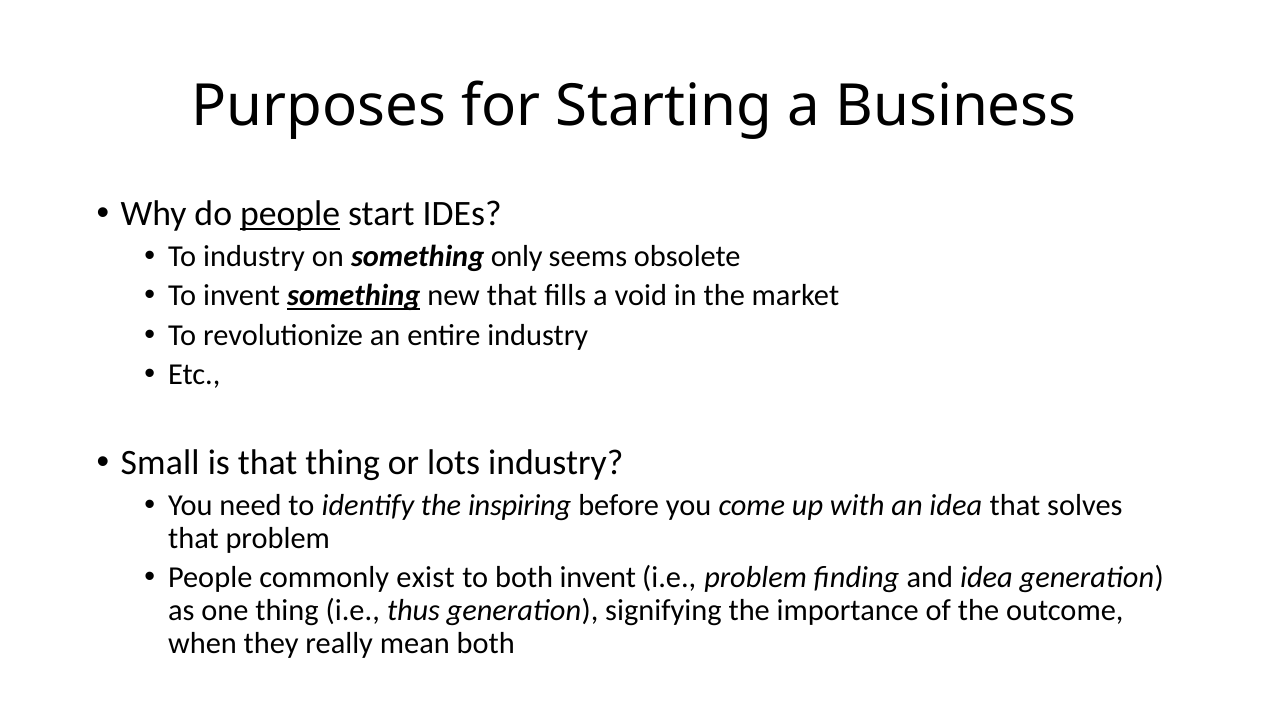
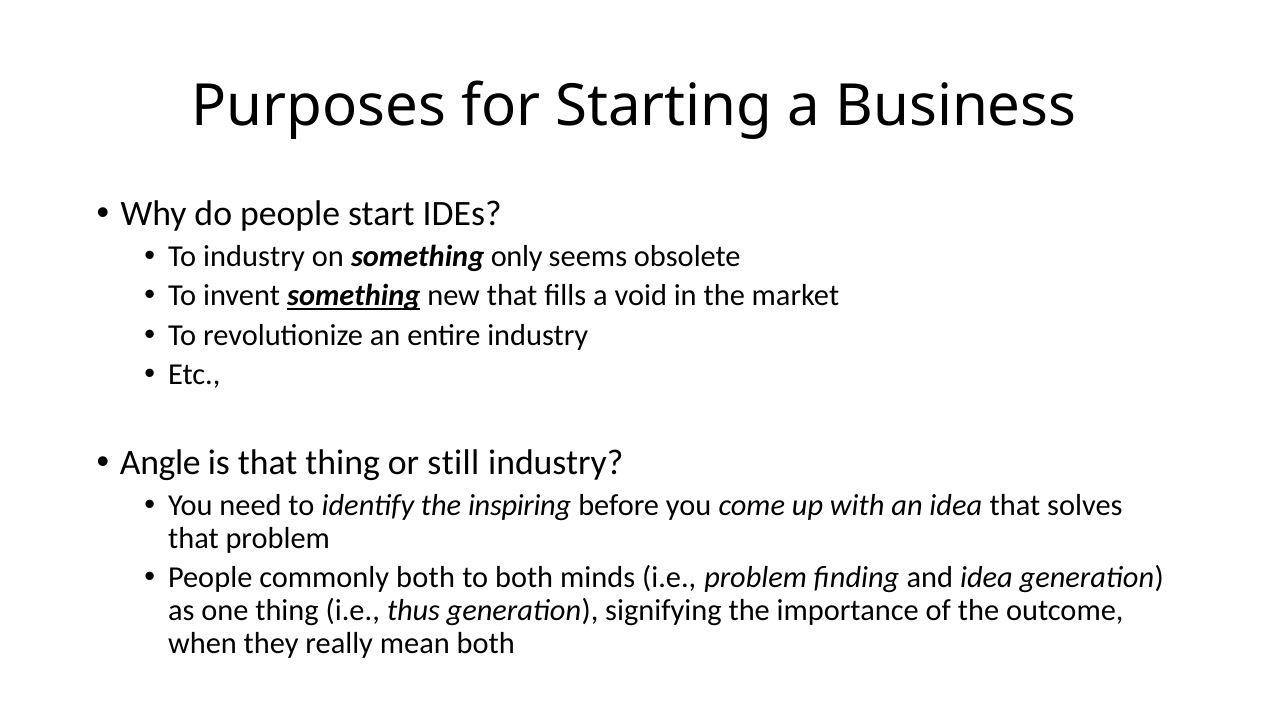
people at (290, 214) underline: present -> none
Small: Small -> Angle
lots: lots -> still
commonly exist: exist -> both
both invent: invent -> minds
